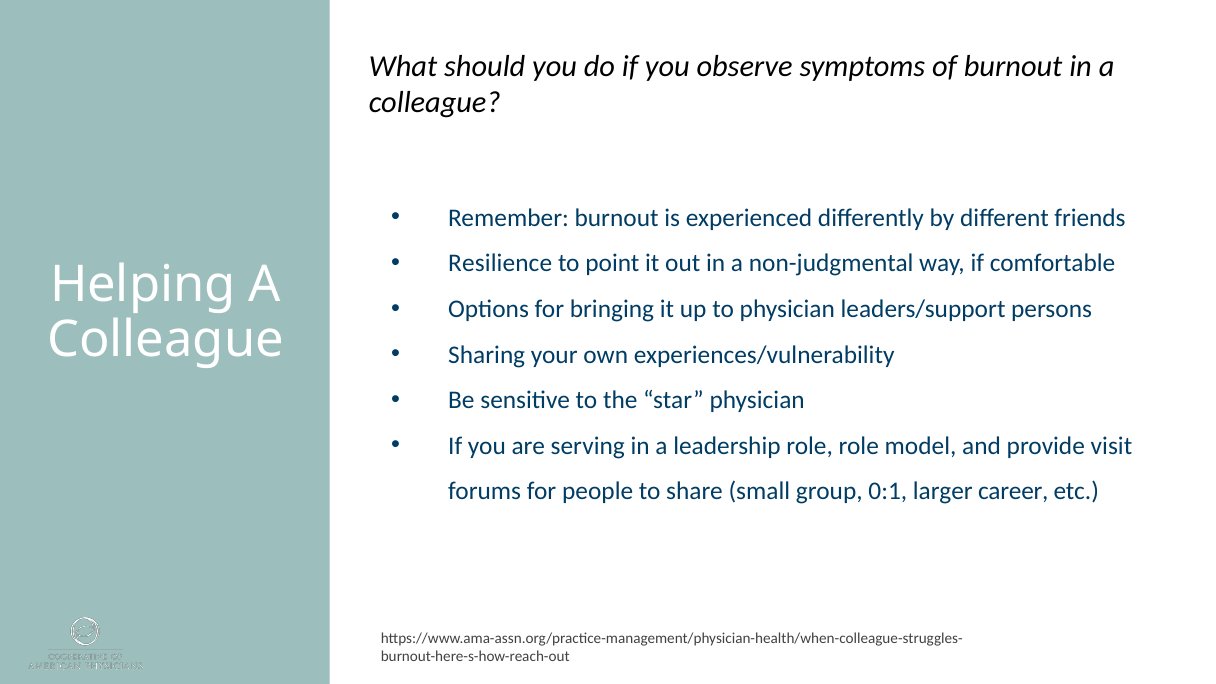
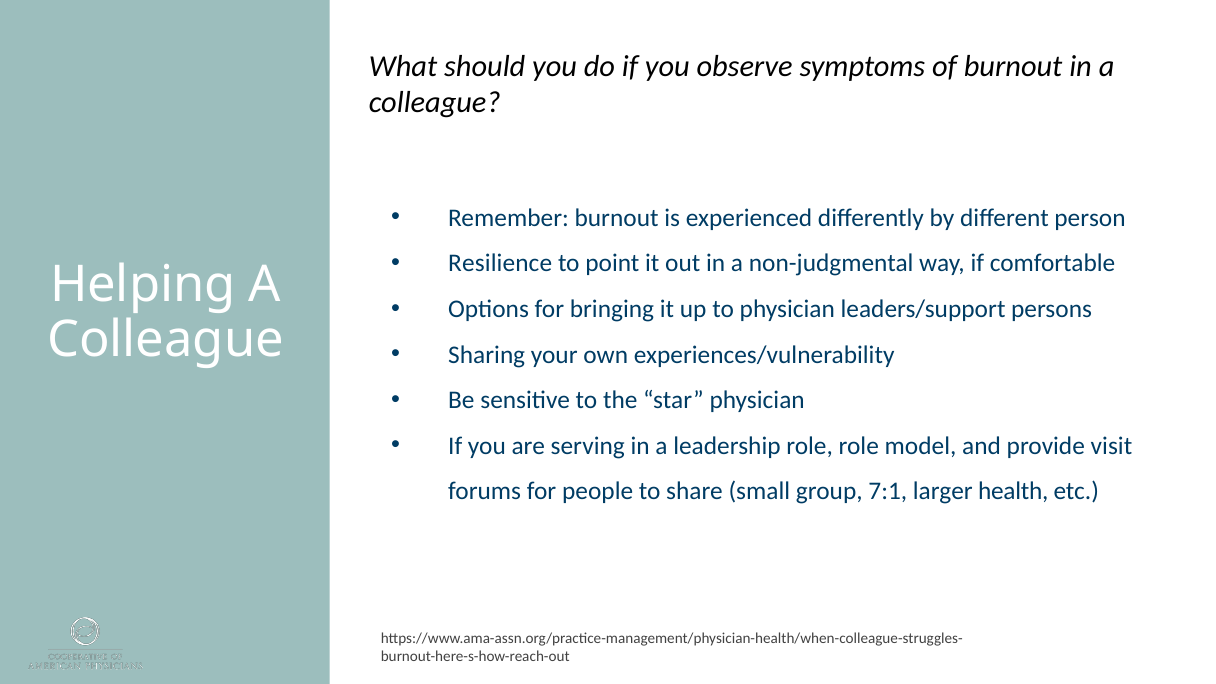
friends: friends -> person
0:1: 0:1 -> 7:1
career: career -> health
